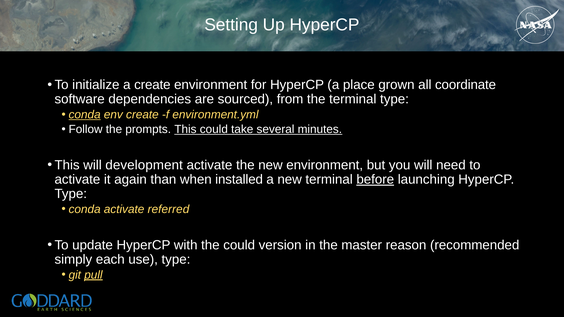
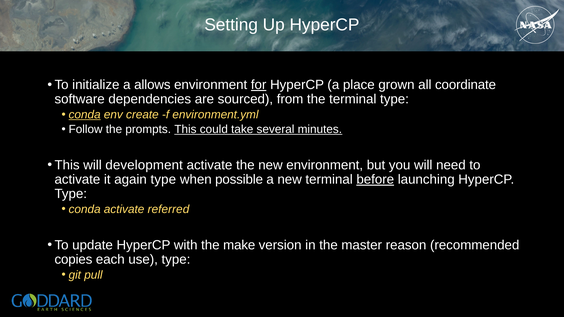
a create: create -> allows
for underline: none -> present
again than: than -> type
installed: installed -> possible
the could: could -> make
simply: simply -> copies
pull underline: present -> none
